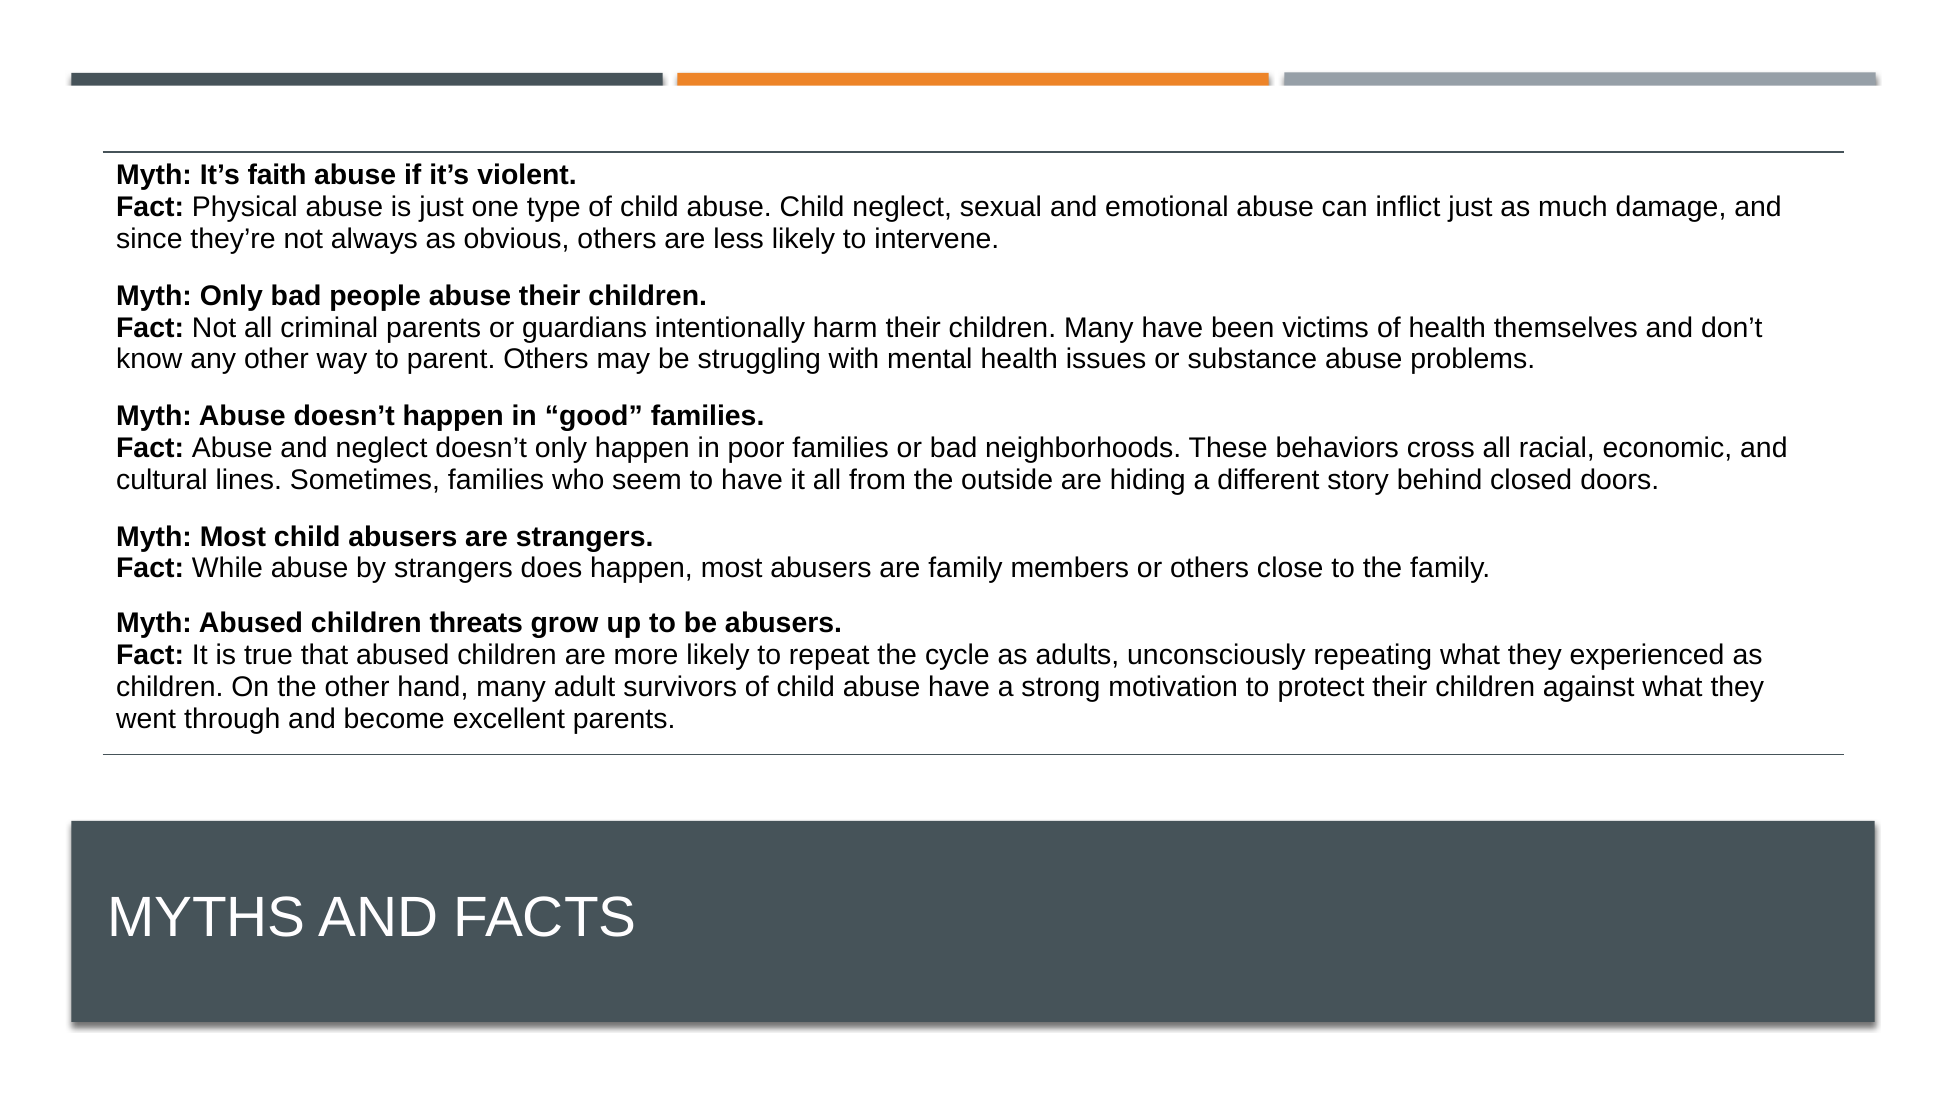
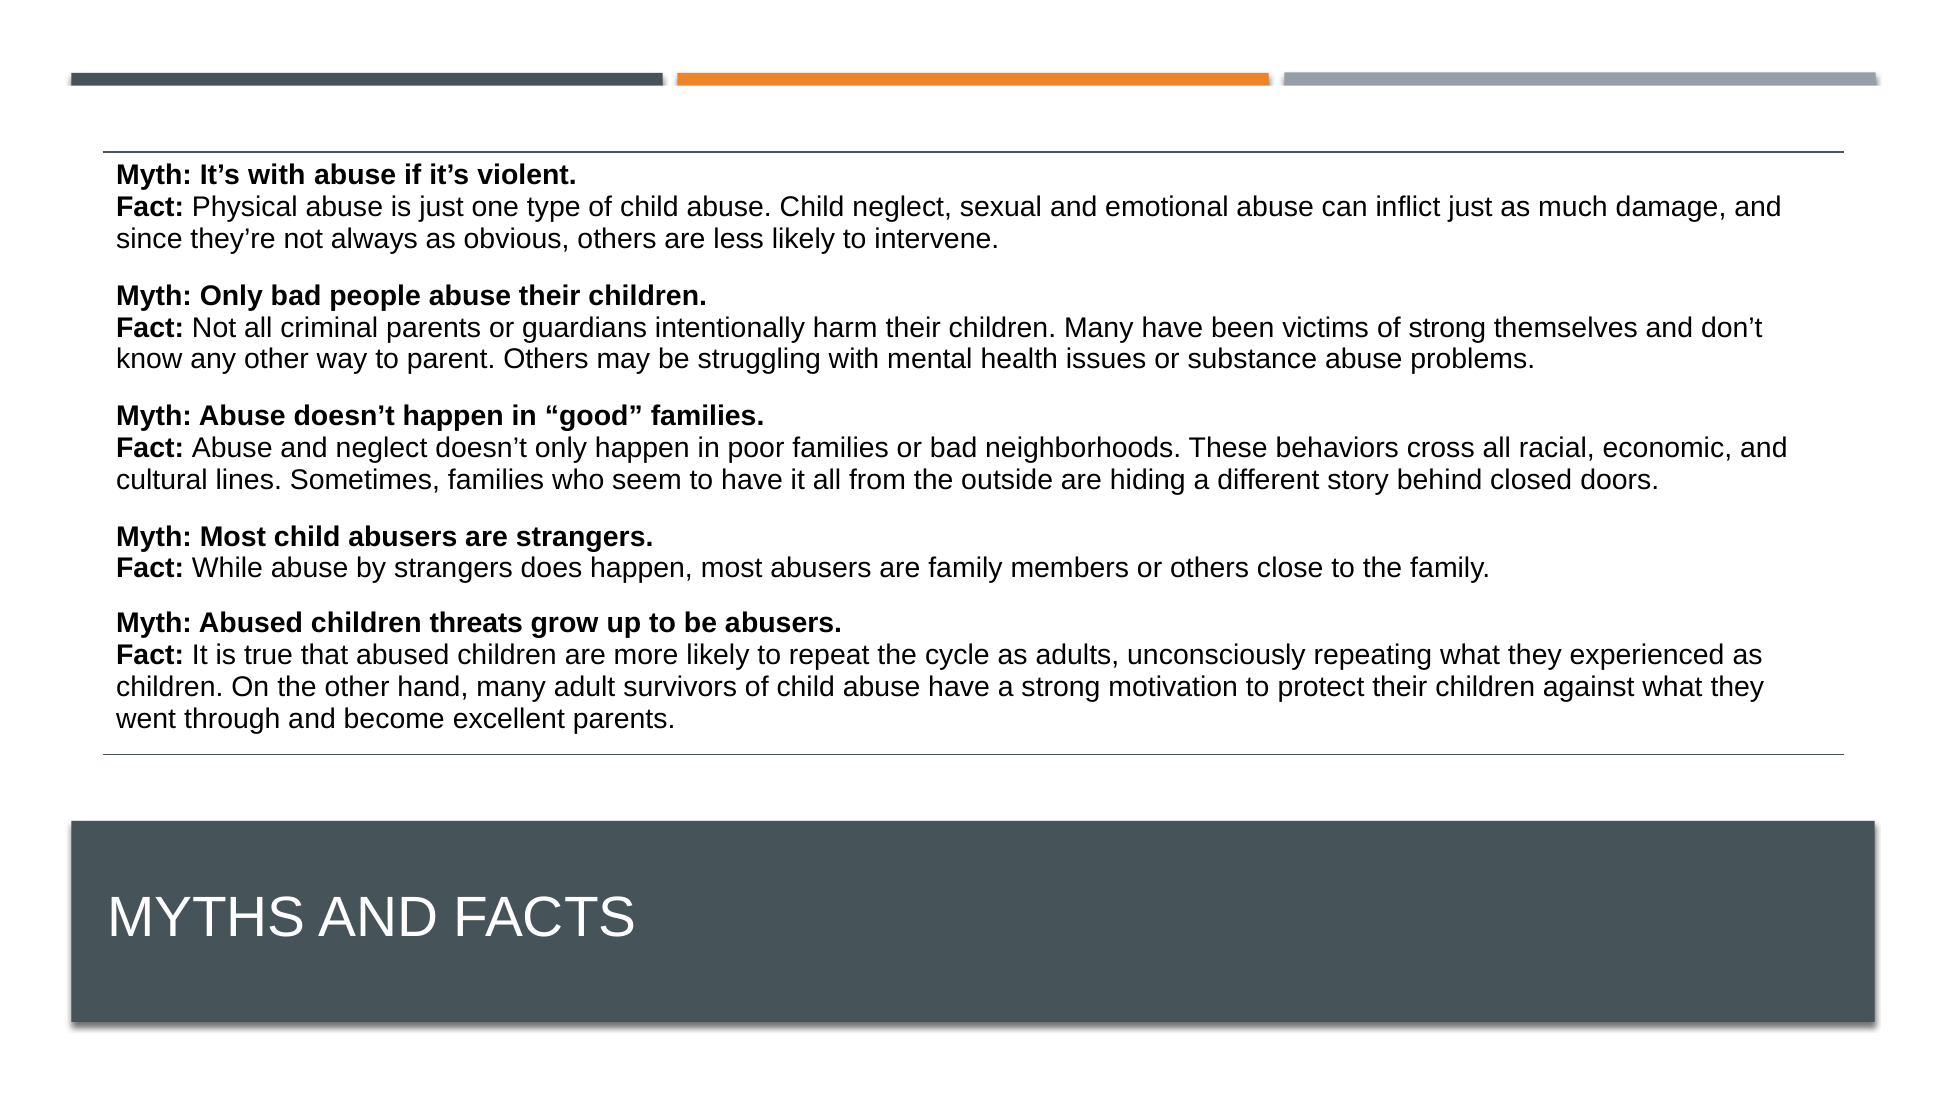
It’s faith: faith -> with
of health: health -> strong
